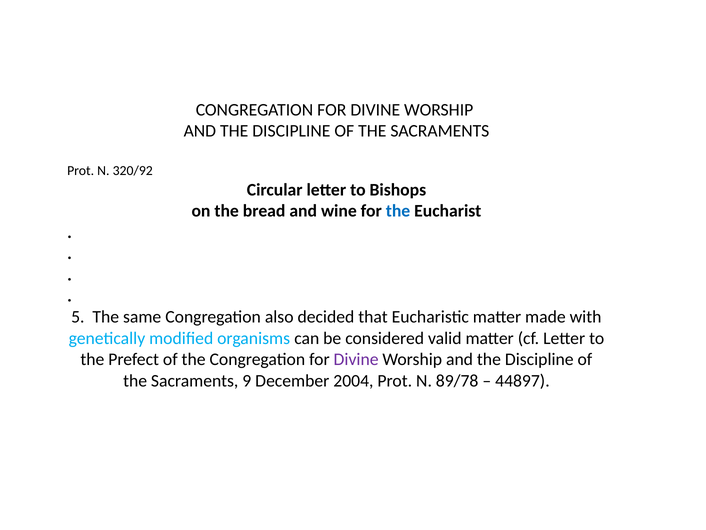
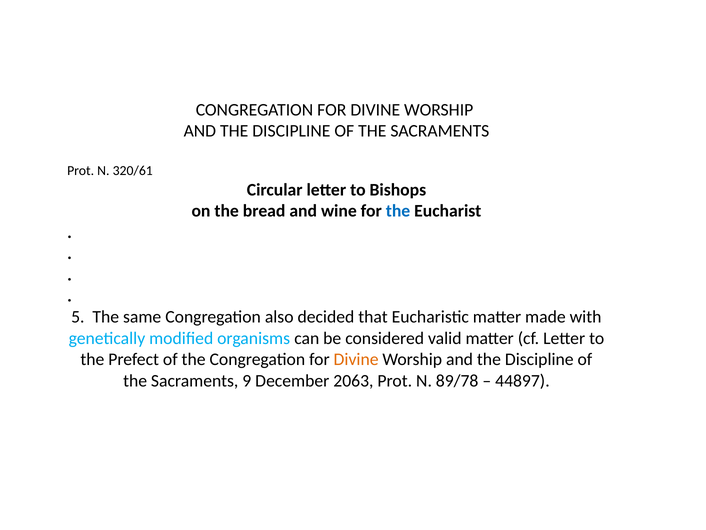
320/92: 320/92 -> 320/61
Divine at (356, 359) colour: purple -> orange
2004: 2004 -> 2063
